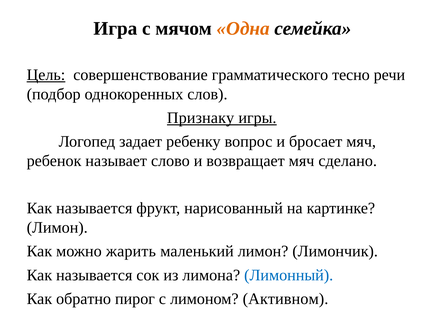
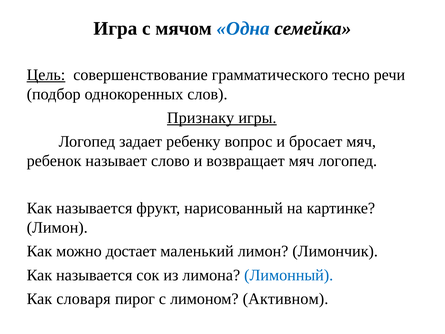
Одна colour: orange -> blue
мяч сделано: сделано -> логопед
жарить: жарить -> достает
обратно: обратно -> словаря
